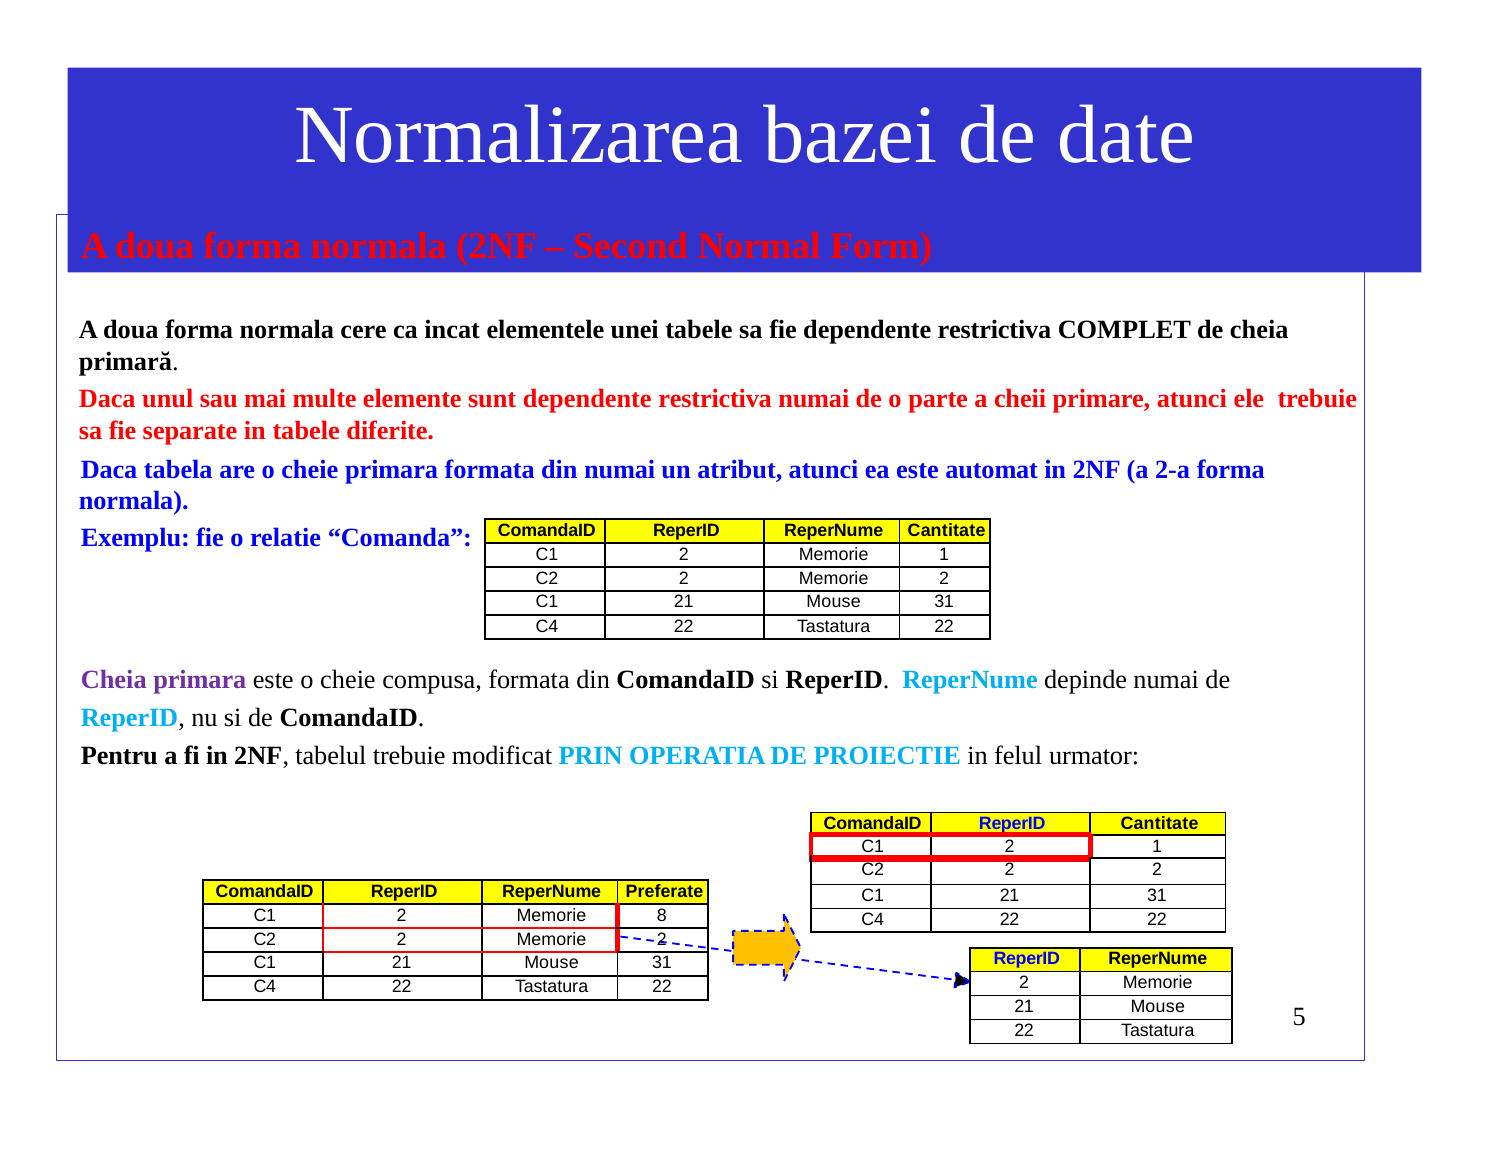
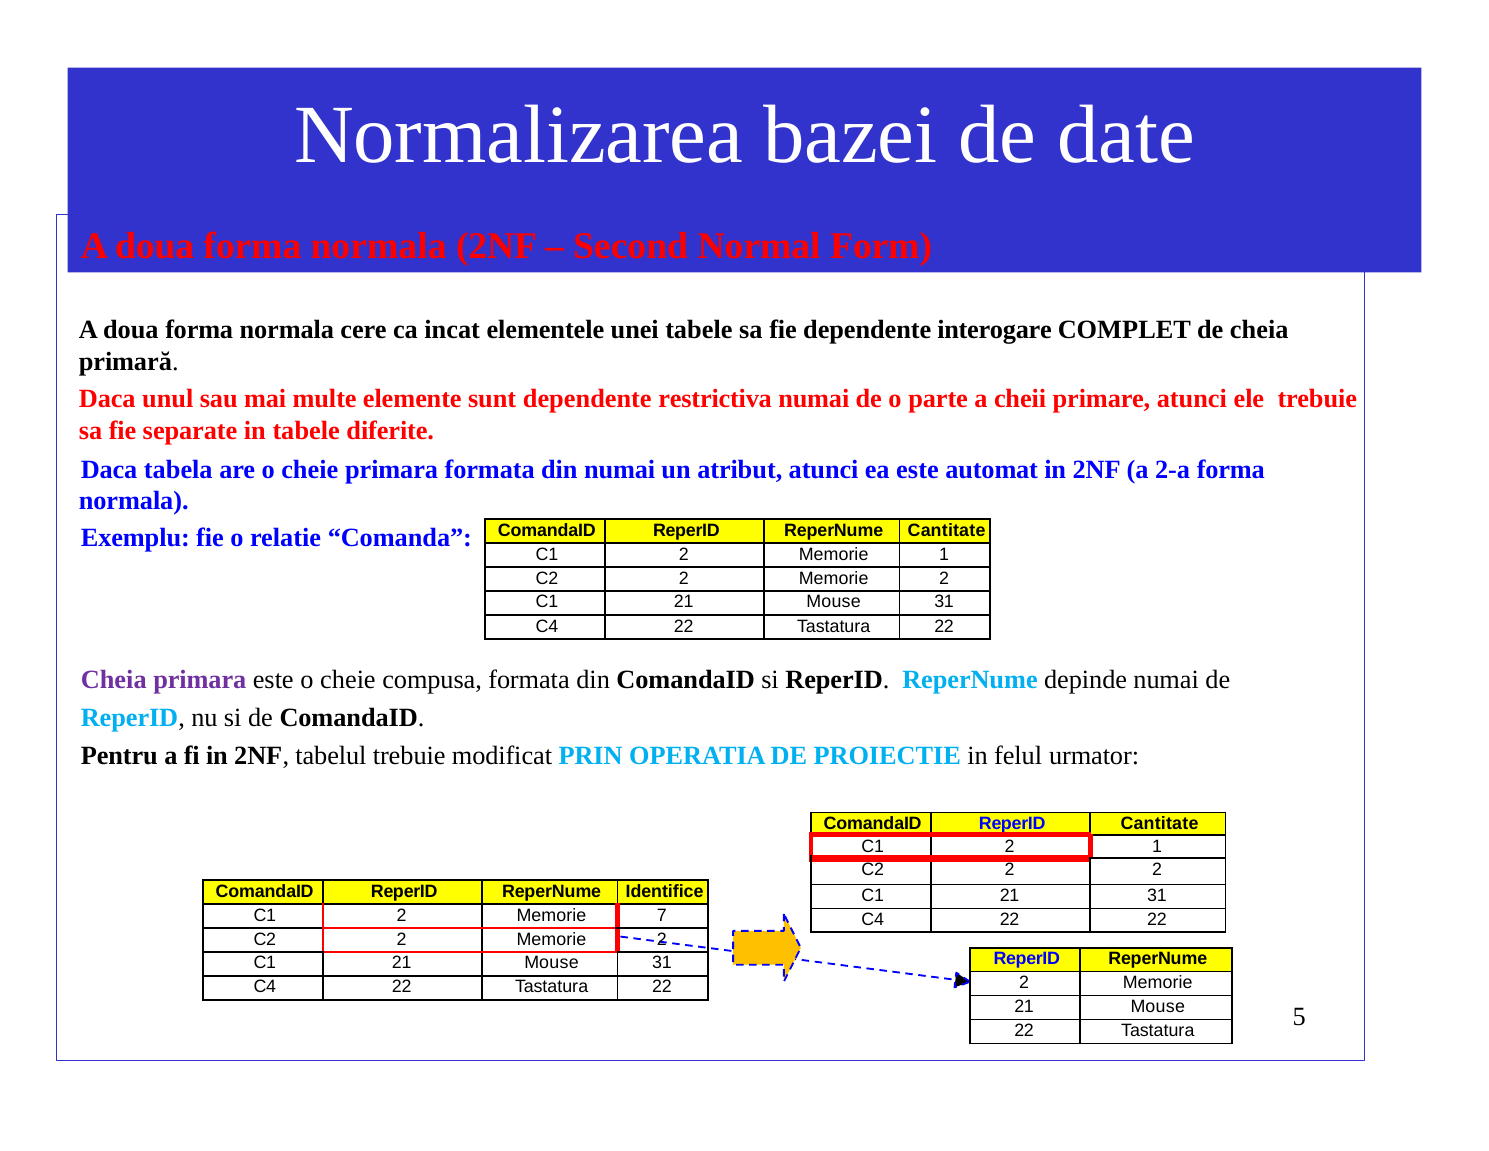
fie dependente restrictiva: restrictiva -> interogare
Preferate: Preferate -> Identifice
8: 8 -> 7
